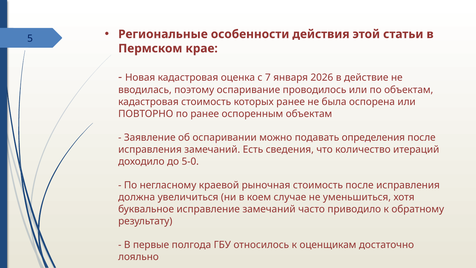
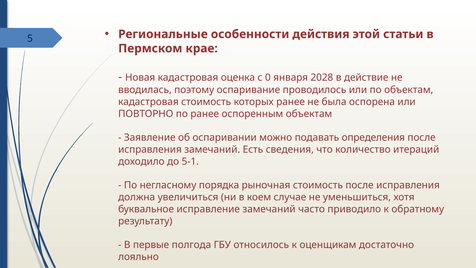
7: 7 -> 0
2026: 2026 -> 2028
5-0: 5-0 -> 5-1
краевой: краевой -> порядка
